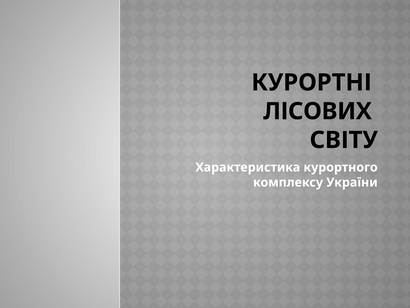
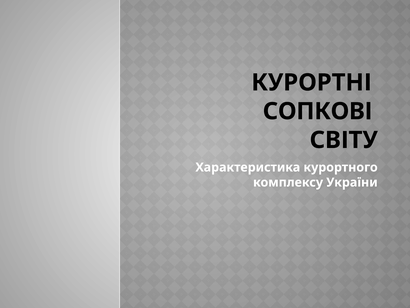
ЛІСОВИХ: ЛІСОВИХ -> СОПКОВІ
